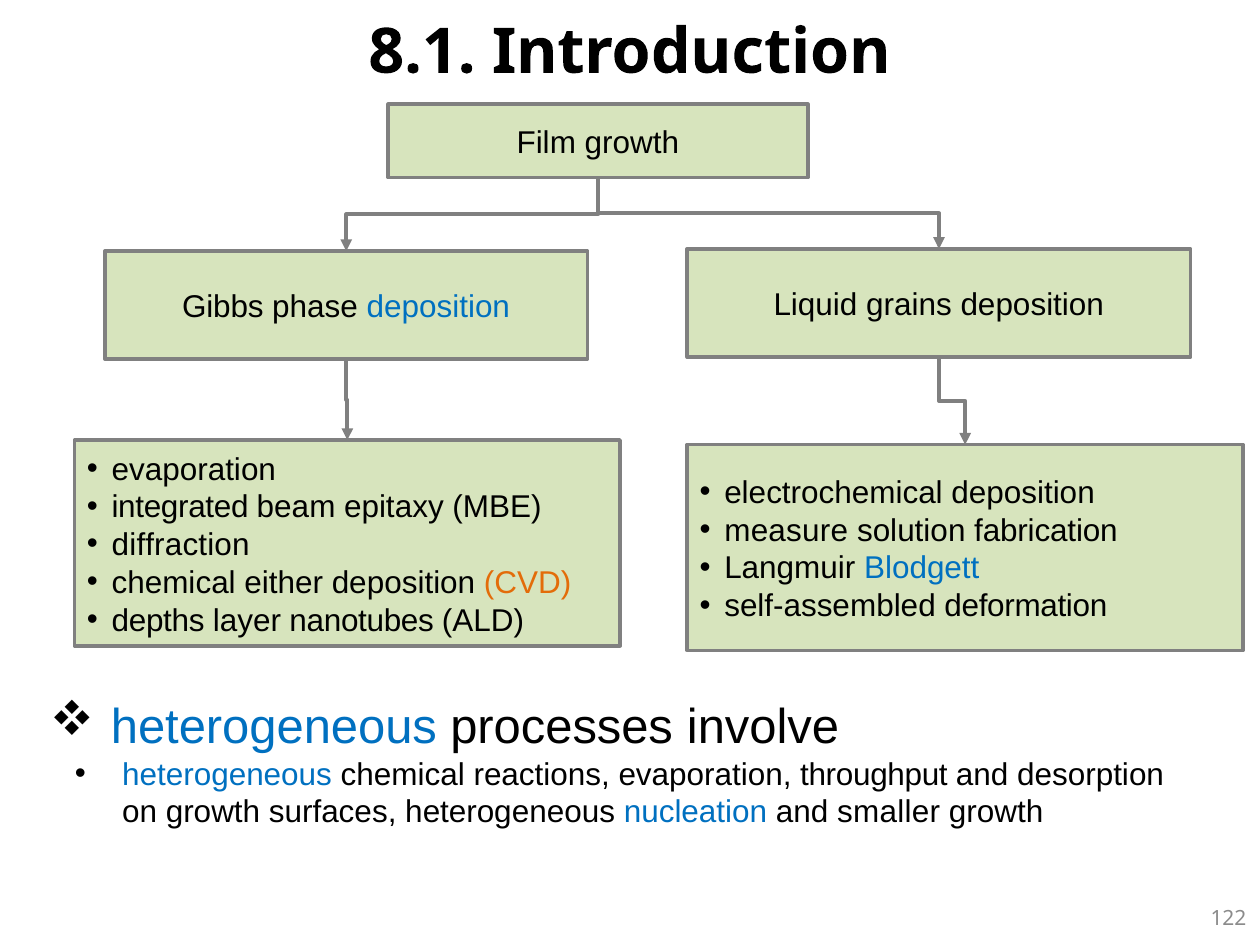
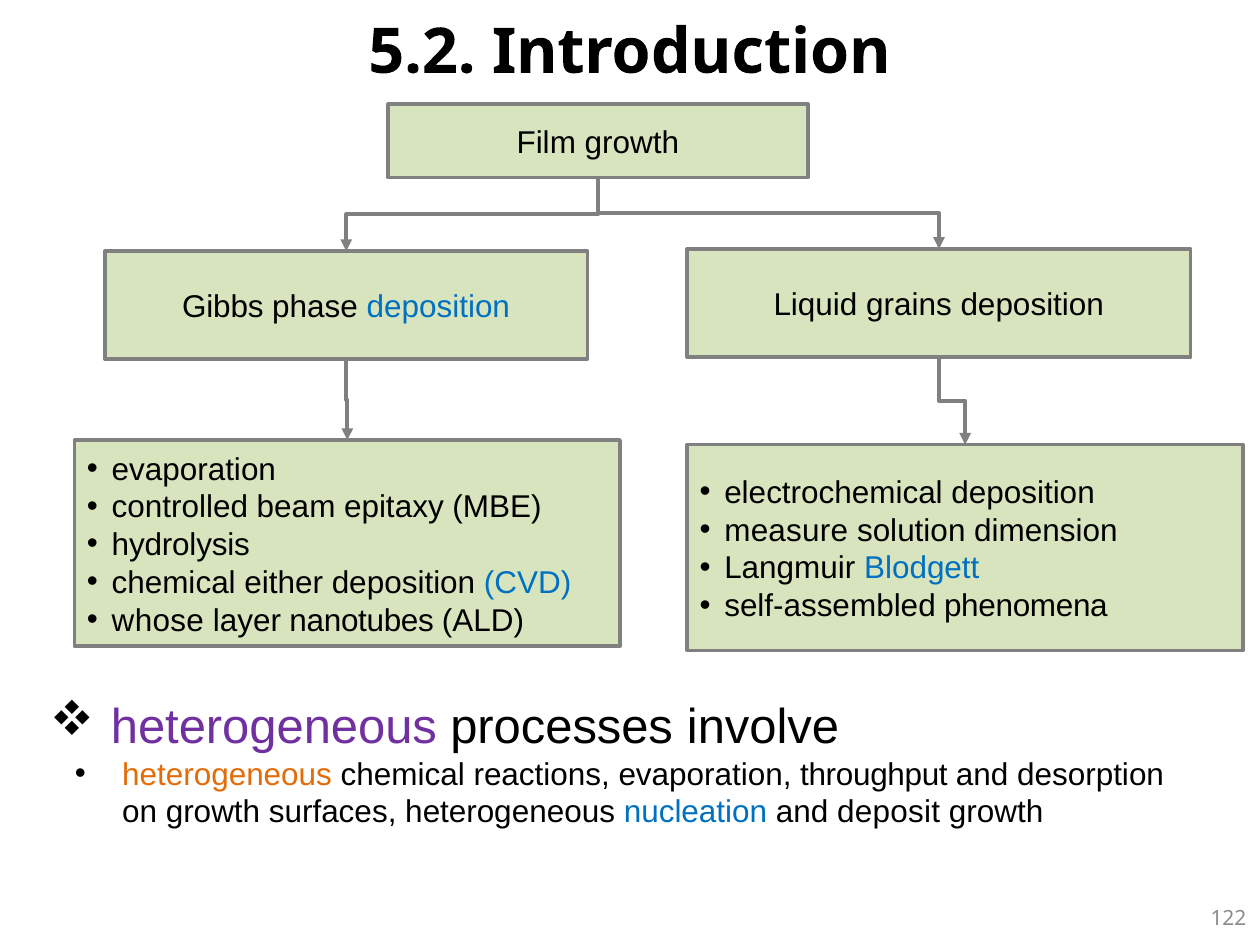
8.1: 8.1 -> 5.2
integrated: integrated -> controlled
fabrication: fabrication -> dimension
diffraction: diffraction -> hydrolysis
CVD colour: orange -> blue
deformation: deformation -> phenomena
depths: depths -> whose
heterogeneous at (274, 728) colour: blue -> purple
heterogeneous at (227, 775) colour: blue -> orange
smaller: smaller -> deposit
